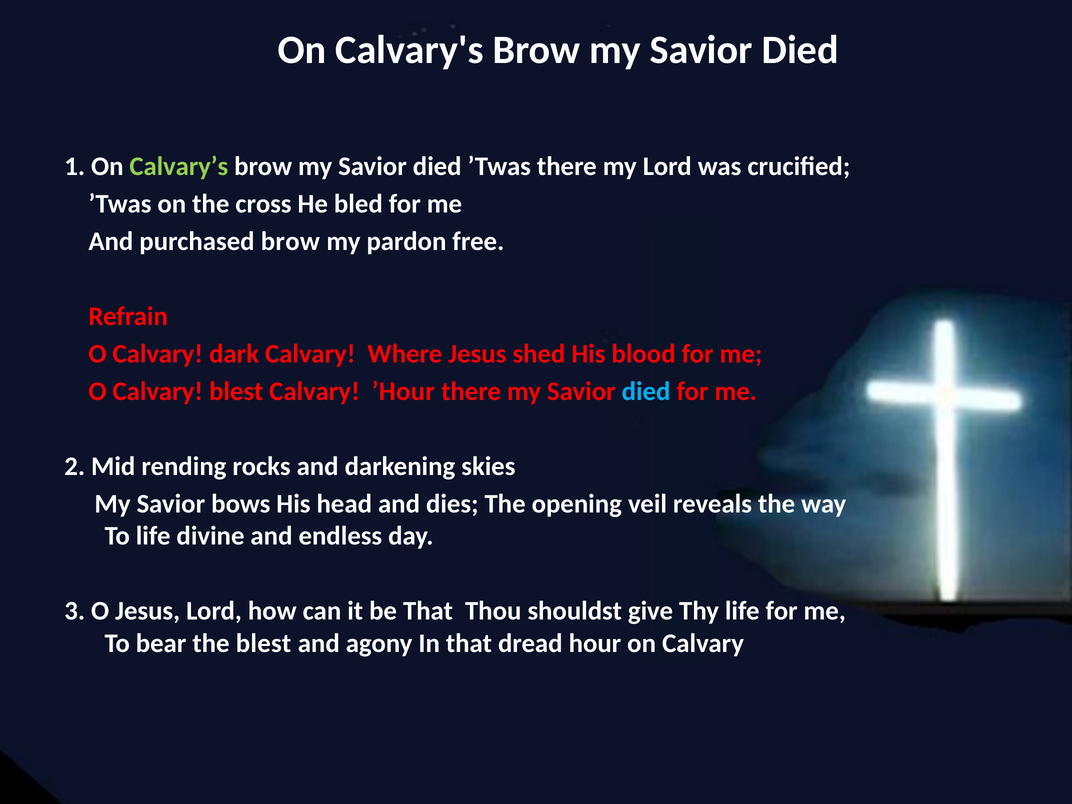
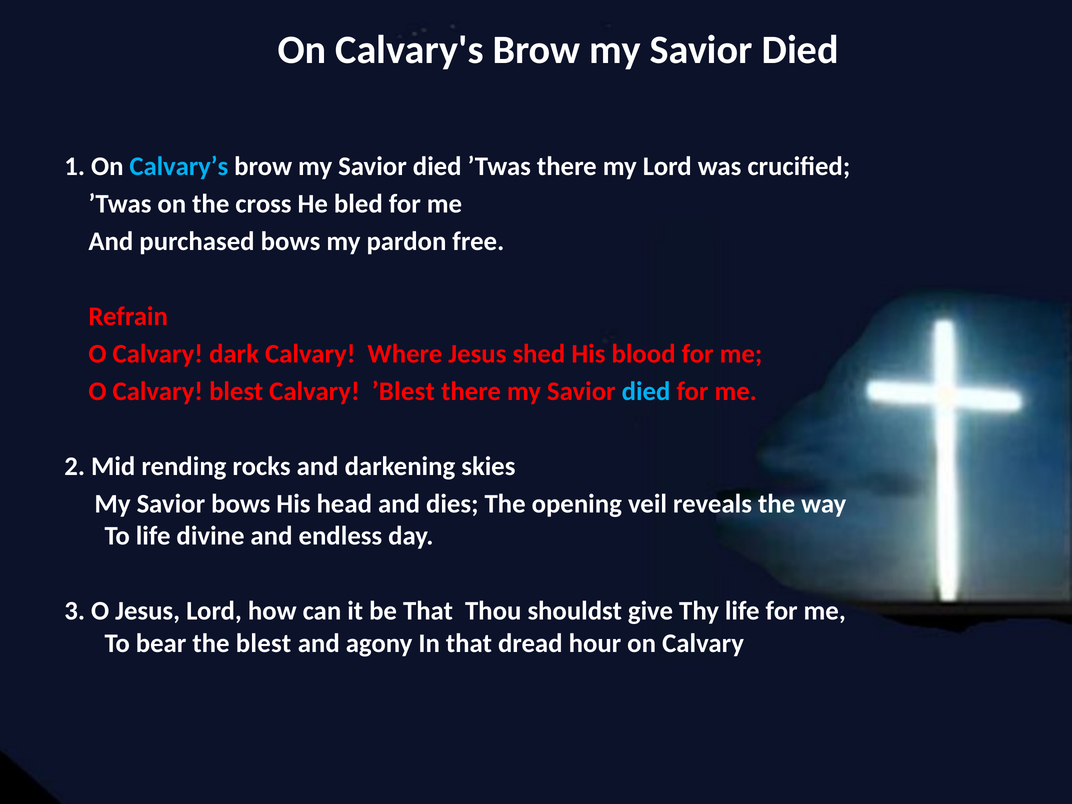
Calvary’s colour: light green -> light blue
purchased brow: brow -> bows
’Hour: ’Hour -> ’Blest
